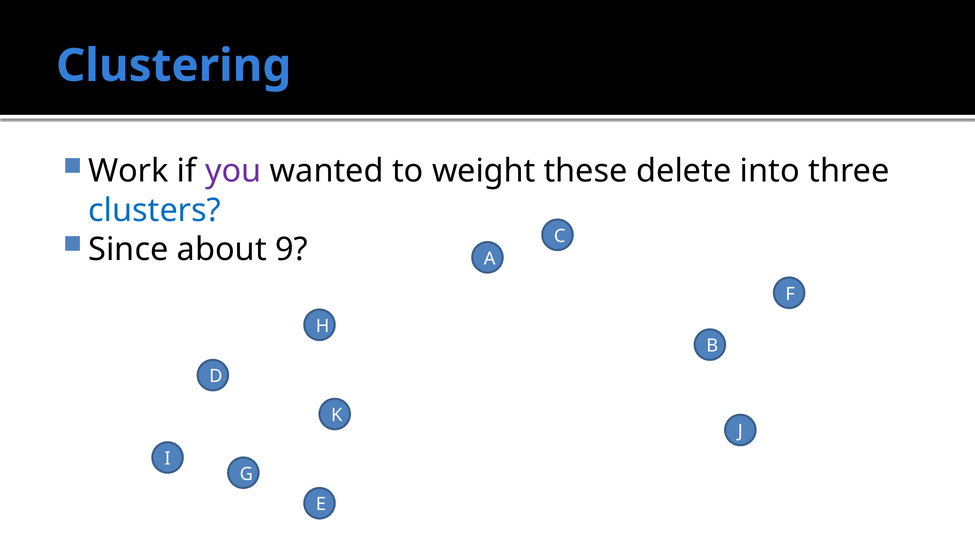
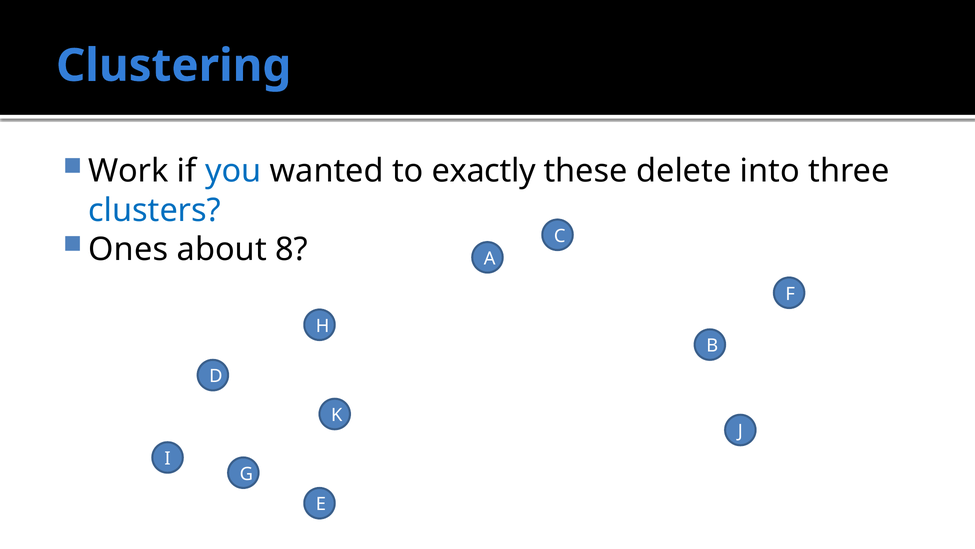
you colour: purple -> blue
weight: weight -> exactly
Since: Since -> Ones
9: 9 -> 8
